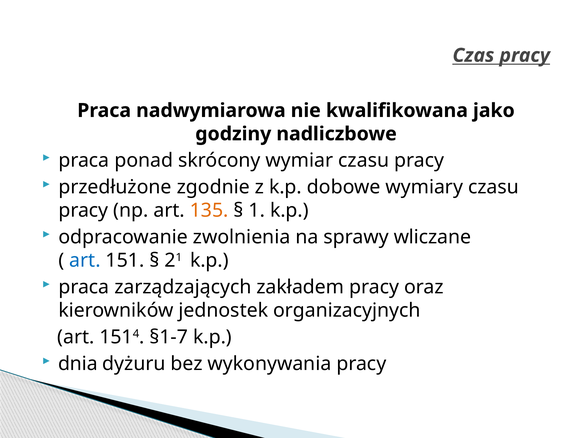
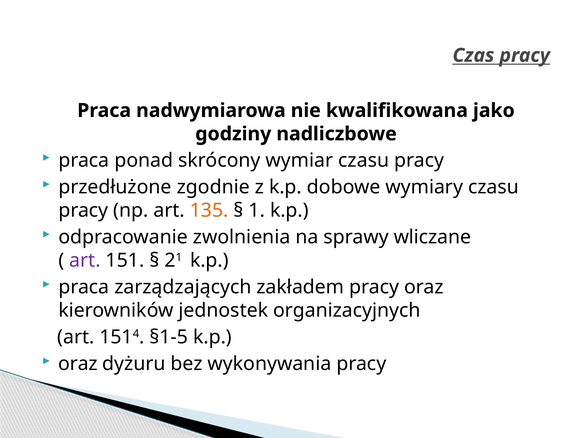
art at (85, 261) colour: blue -> purple
§1-7: §1-7 -> §1-5
dnia at (78, 364): dnia -> oraz
